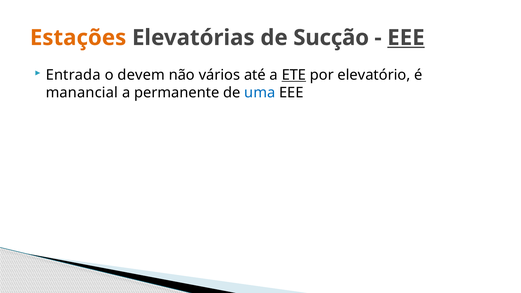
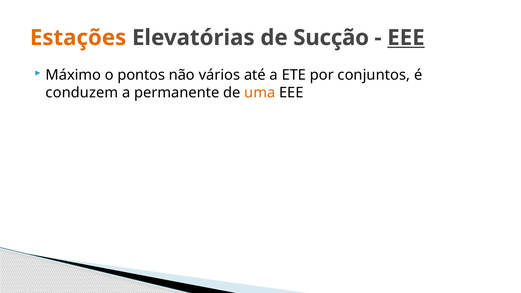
Entrada: Entrada -> Máximo
devem: devem -> pontos
ETE underline: present -> none
elevatório: elevatório -> conjuntos
manancial: manancial -> conduzem
uma colour: blue -> orange
